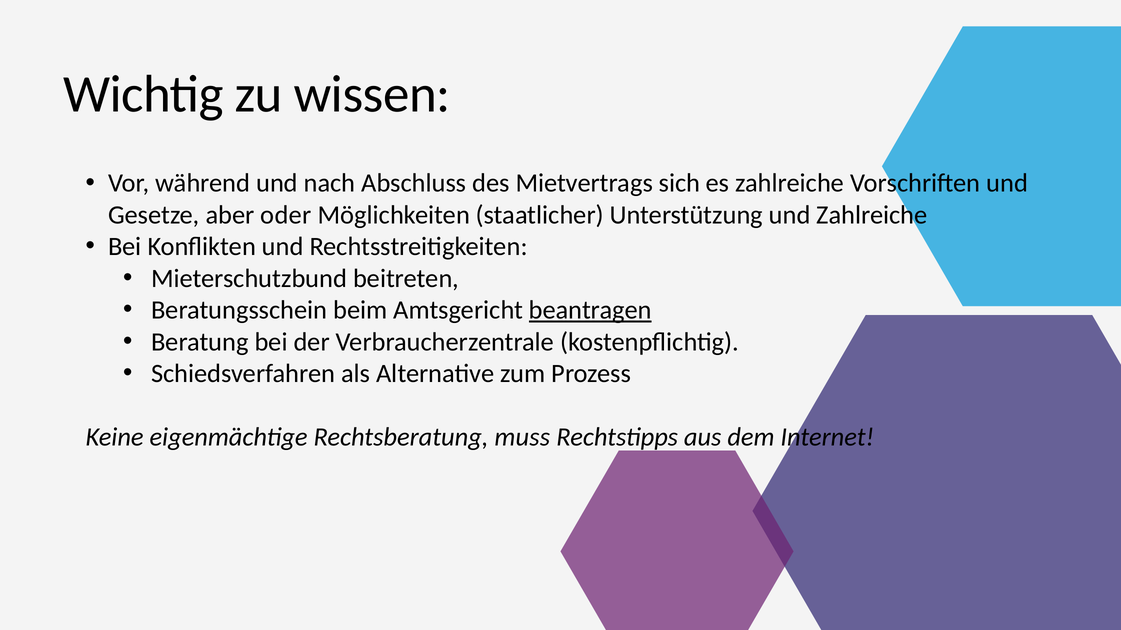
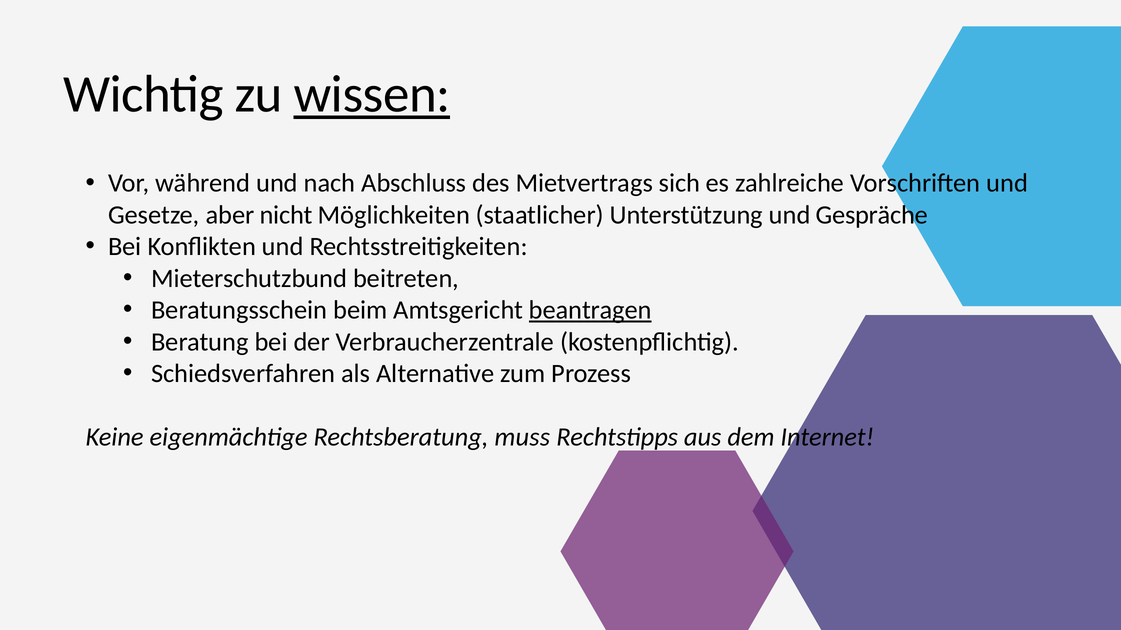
wissen underline: none -> present
oder: oder -> nicht
und Zahlreiche: Zahlreiche -> Gespräche
